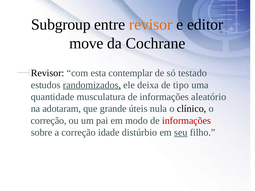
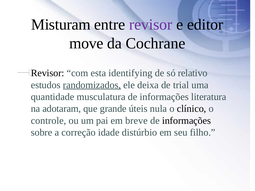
Subgroup: Subgroup -> Misturam
revisor at (151, 25) colour: orange -> purple
contemplar: contemplar -> identifying
testado: testado -> relativo
tipo: tipo -> trial
aleatório: aleatório -> literatura
correção at (49, 121): correção -> controle
modo: modo -> breve
informações at (187, 121) colour: red -> black
seu underline: present -> none
